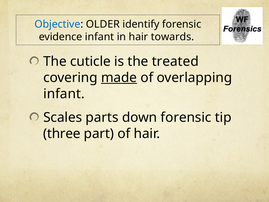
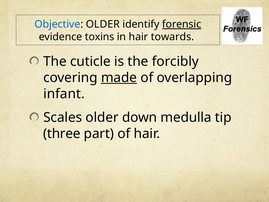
forensic at (182, 24) underline: none -> present
evidence infant: infant -> toxins
treated: treated -> forcibly
Scales parts: parts -> older
down forensic: forensic -> medulla
